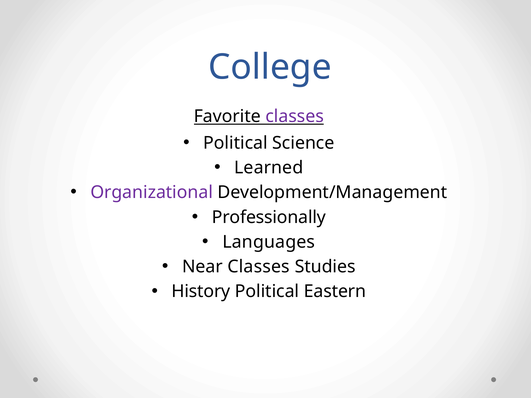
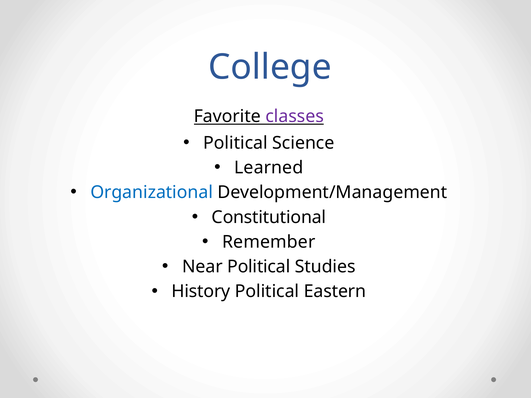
Organizational colour: purple -> blue
Professionally: Professionally -> Constitutional
Languages: Languages -> Remember
Near Classes: Classes -> Political
